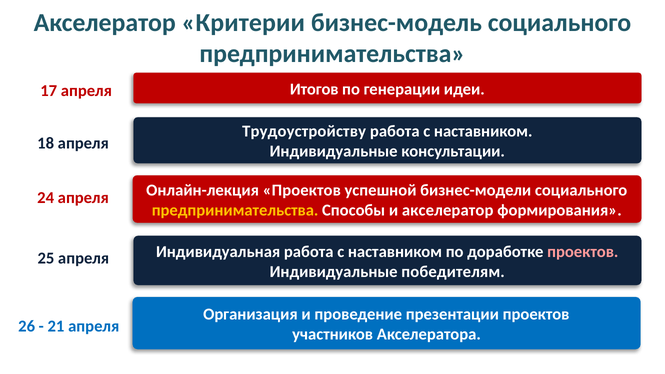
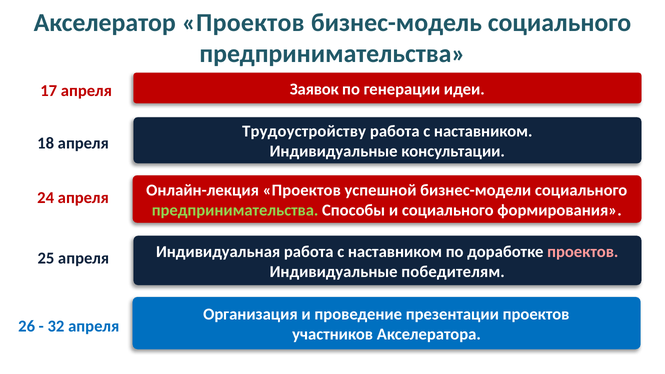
Акселератор Критерии: Критерии -> Проектов
Итогов: Итогов -> Заявок
предпринимательства at (235, 210) colour: yellow -> light green
и акселератор: акселератор -> социального
21: 21 -> 32
